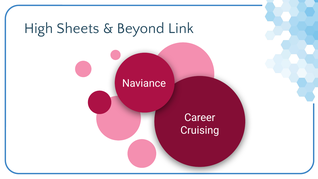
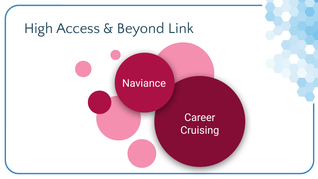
Sheets: Sheets -> Access
